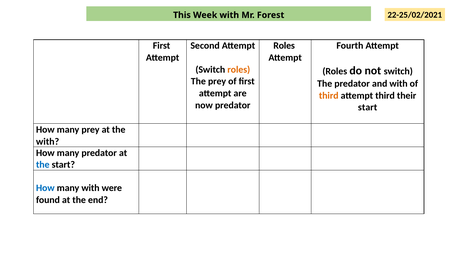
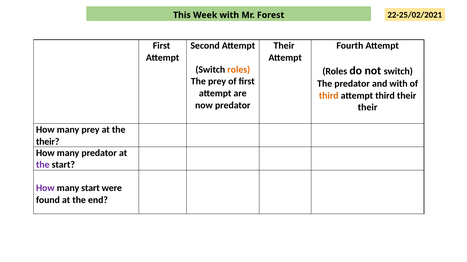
Roles at (284, 46): Roles -> Their
start at (368, 108): start -> their
with at (48, 142): with -> their
the at (43, 165) colour: blue -> purple
How at (45, 189) colour: blue -> purple
many with: with -> start
